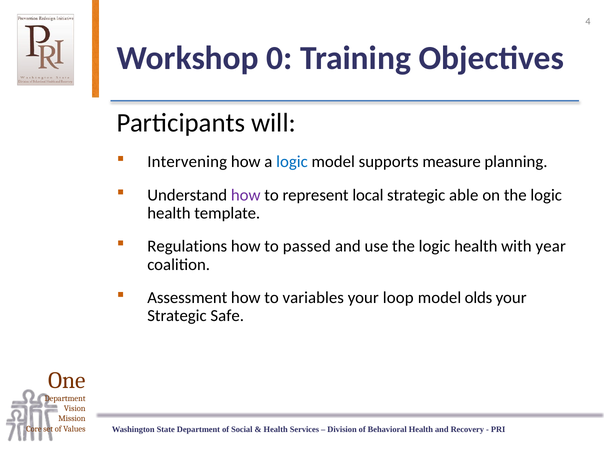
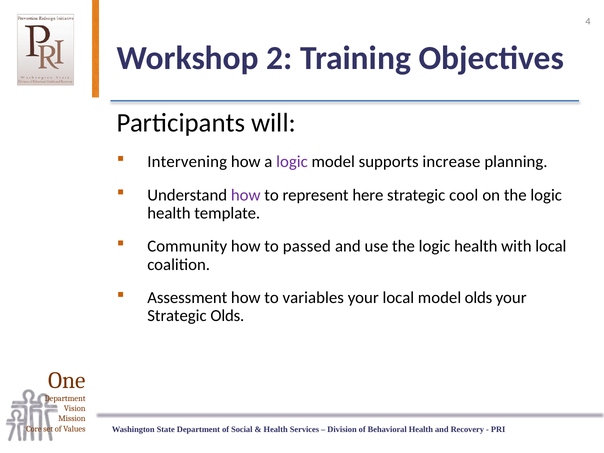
0: 0 -> 2
logic at (292, 162) colour: blue -> purple
measure: measure -> increase
local: local -> here
able: able -> cool
Regulations: Regulations -> Community
with year: year -> local
your loop: loop -> local
Strategic Safe: Safe -> Olds
